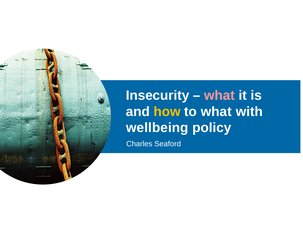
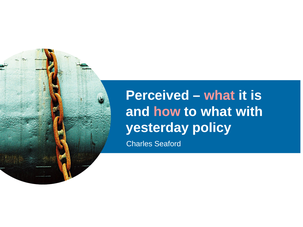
Insecurity: Insecurity -> Perceived
how colour: yellow -> pink
wellbeing: wellbeing -> yesterday
